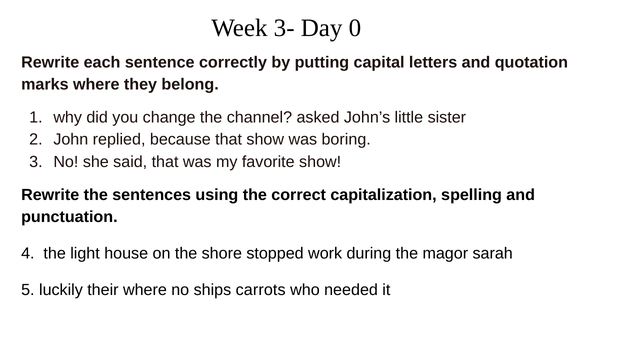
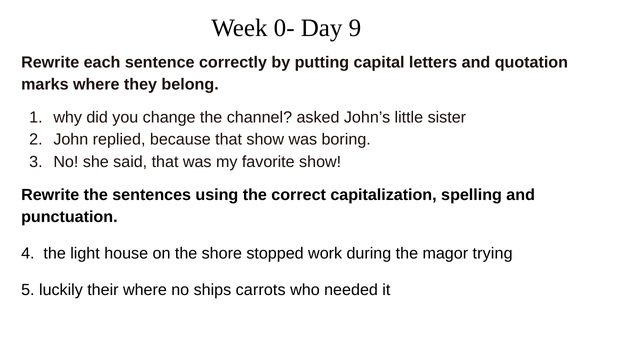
3-: 3- -> 0-
0: 0 -> 9
sarah: sarah -> trying
